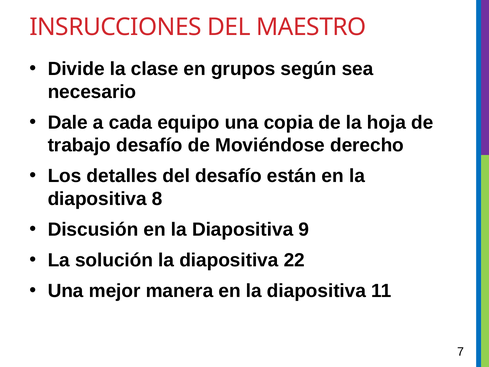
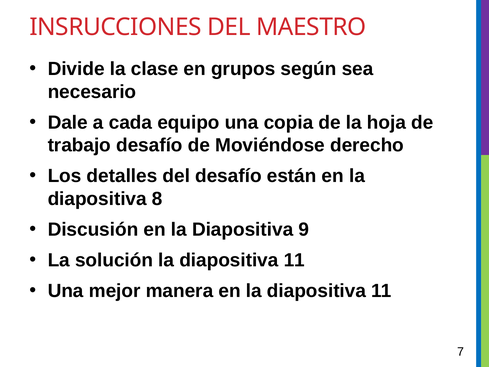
solución la diapositiva 22: 22 -> 11
